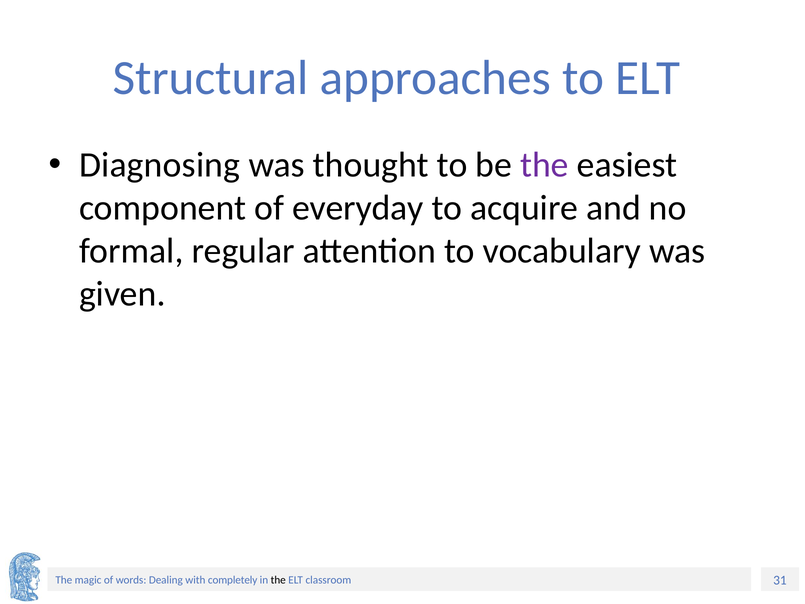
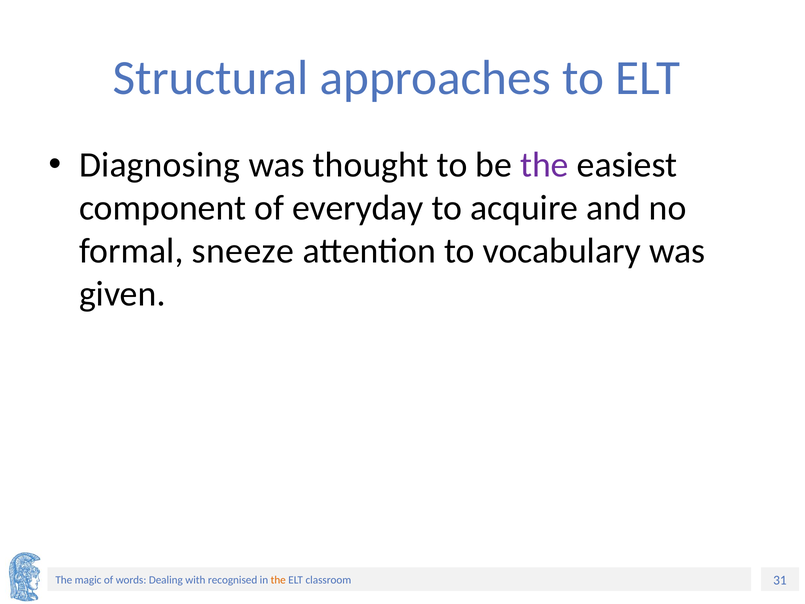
regular: regular -> sneeze
completely: completely -> recognised
the at (278, 580) colour: black -> orange
